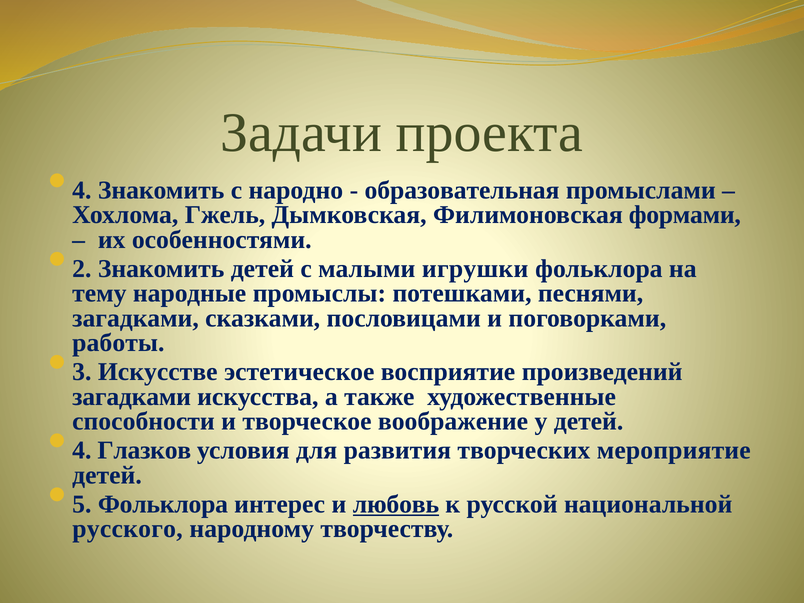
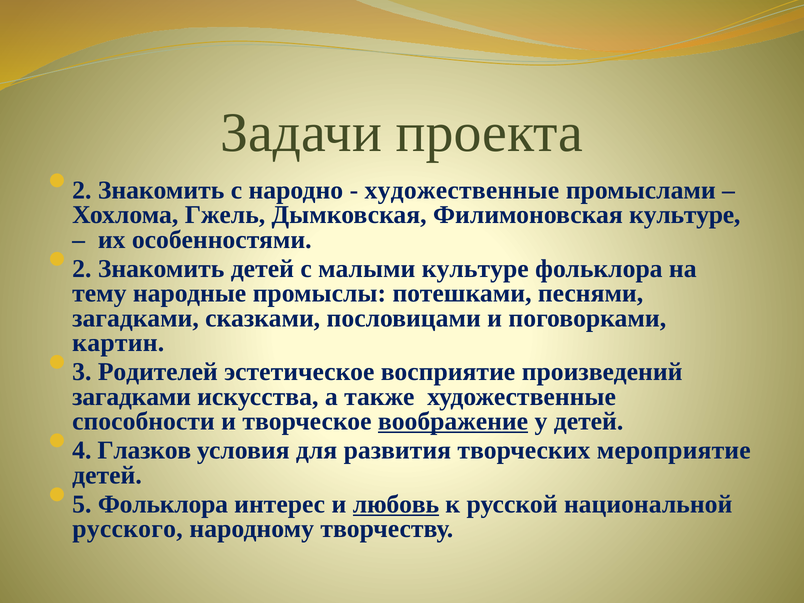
4 at (82, 190): 4 -> 2
образовательная at (462, 190): образовательная -> художественные
Филимоновская формами: формами -> культуре
малыми игрушки: игрушки -> культуре
работы: работы -> картин
Искусстве: Искусстве -> Родителей
воображение underline: none -> present
